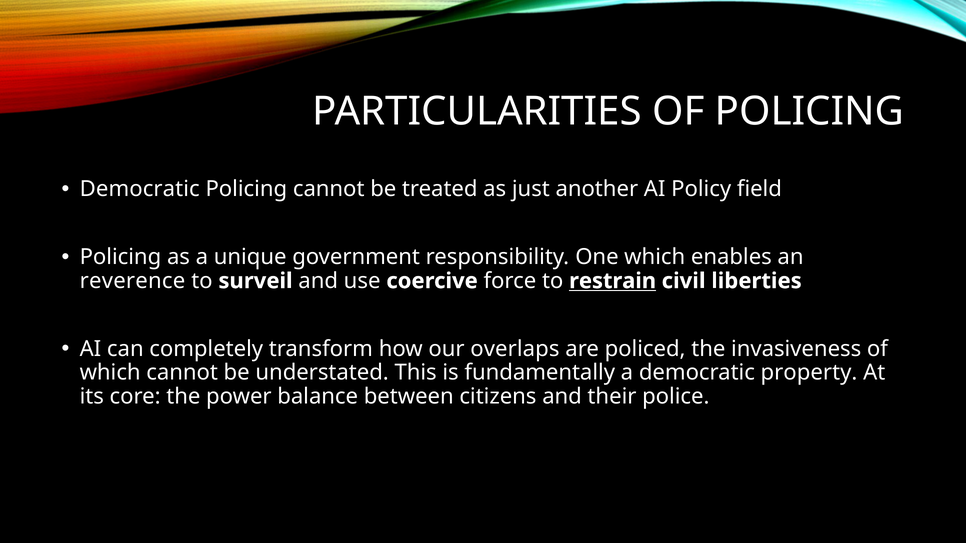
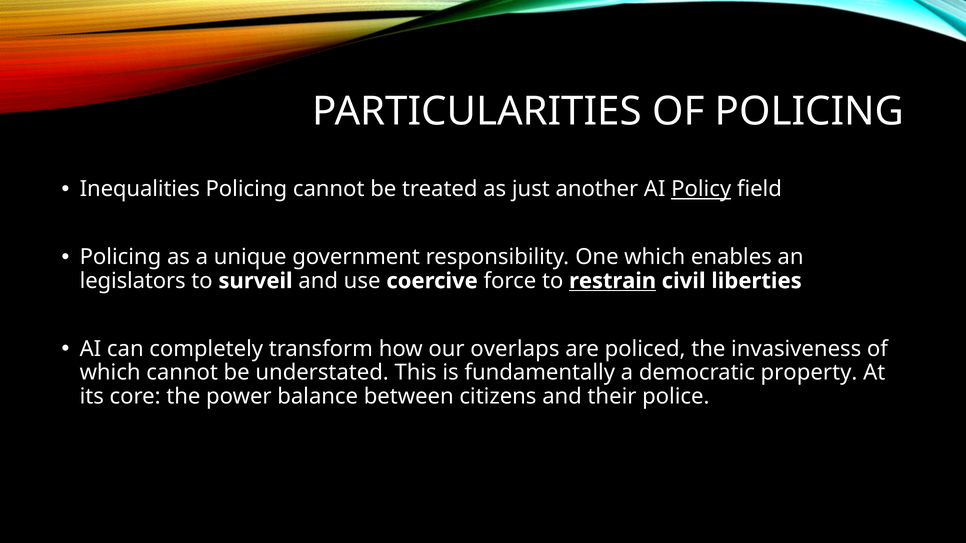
Democratic at (140, 189): Democratic -> Inequalities
Policy underline: none -> present
reverence: reverence -> legislators
